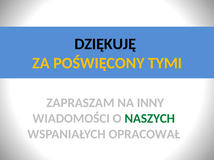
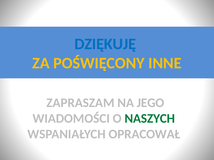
DZIĘKUJĘ colour: black -> blue
TYMI: TYMI -> INNE
INNY: INNY -> JEGO
